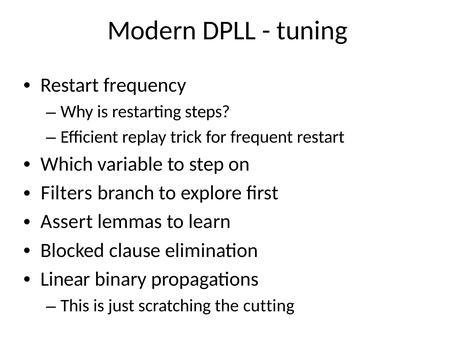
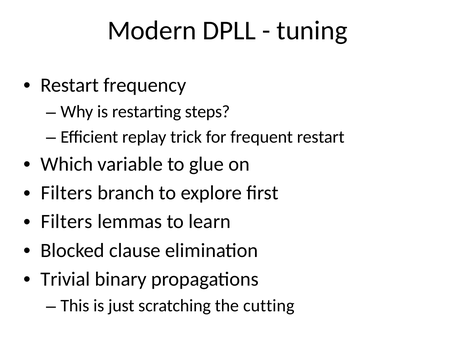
step: step -> glue
Assert at (67, 222): Assert -> Filters
Linear: Linear -> Trivial
